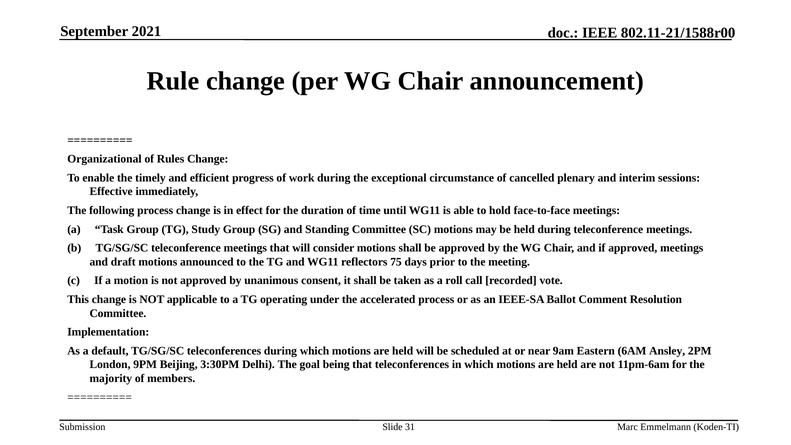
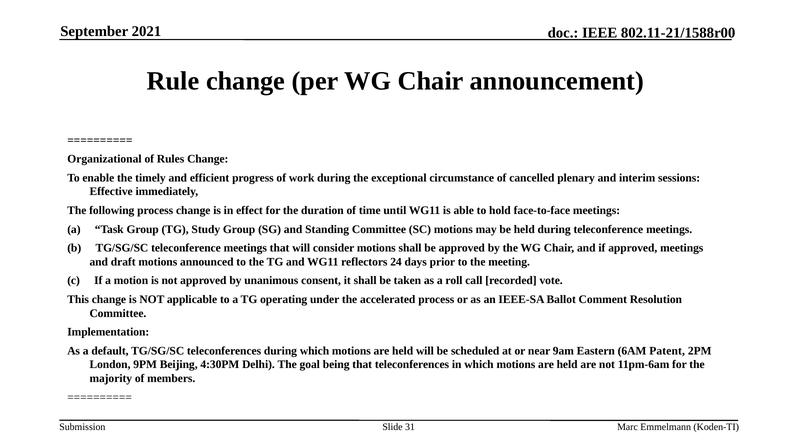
75: 75 -> 24
Ansley: Ansley -> Patent
3:30PM: 3:30PM -> 4:30PM
